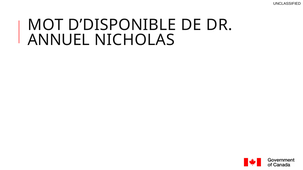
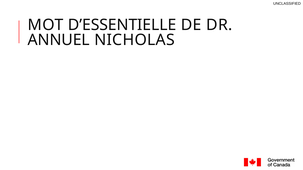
D’DISPONIBLE: D’DISPONIBLE -> D’ESSENTIELLE
